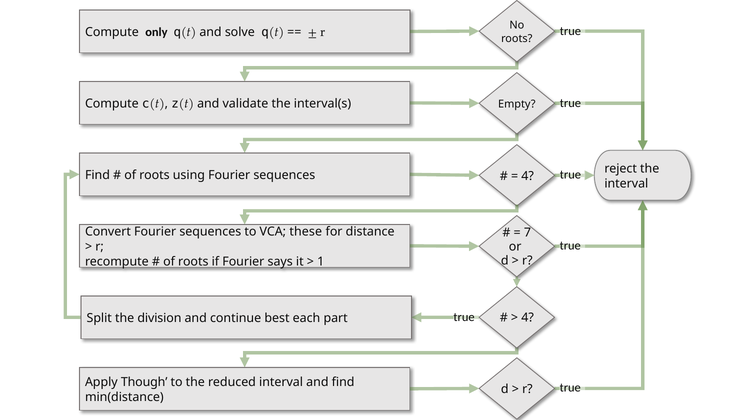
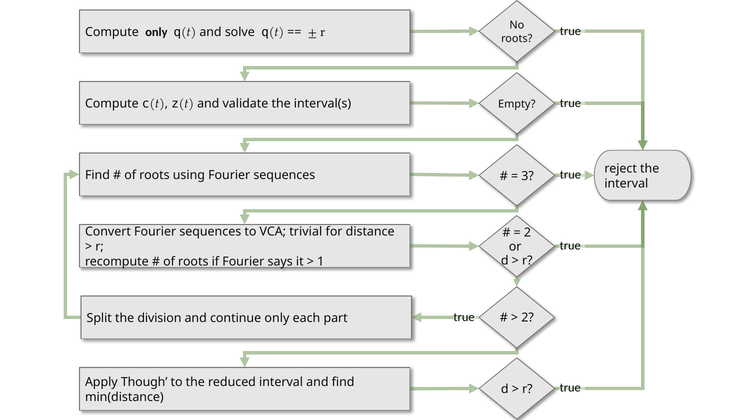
4 at (528, 176): 4 -> 3
these: these -> trivial
7 at (527, 233): 7 -> 2
4 at (528, 318): 4 -> 2
continue best: best -> only
